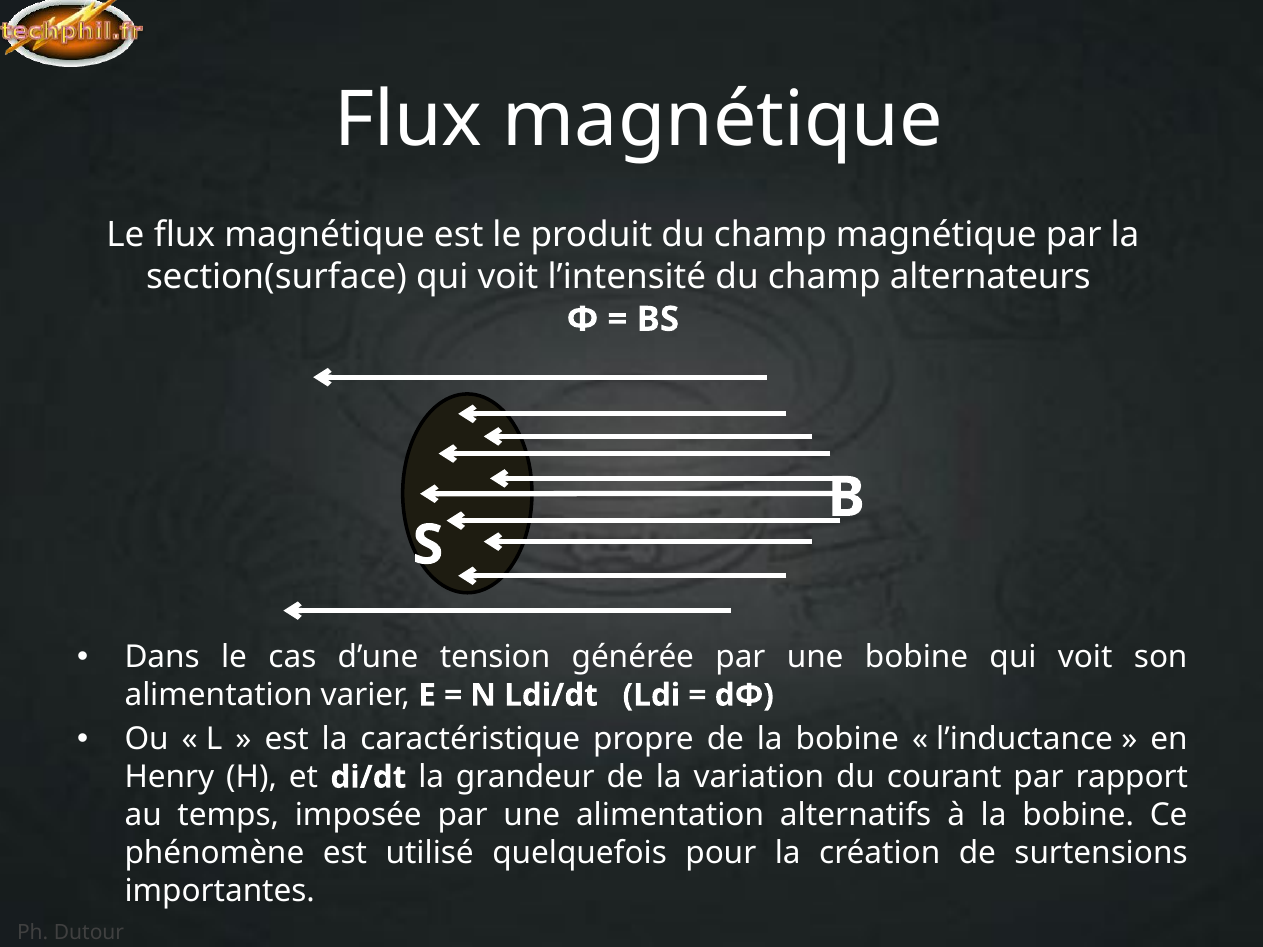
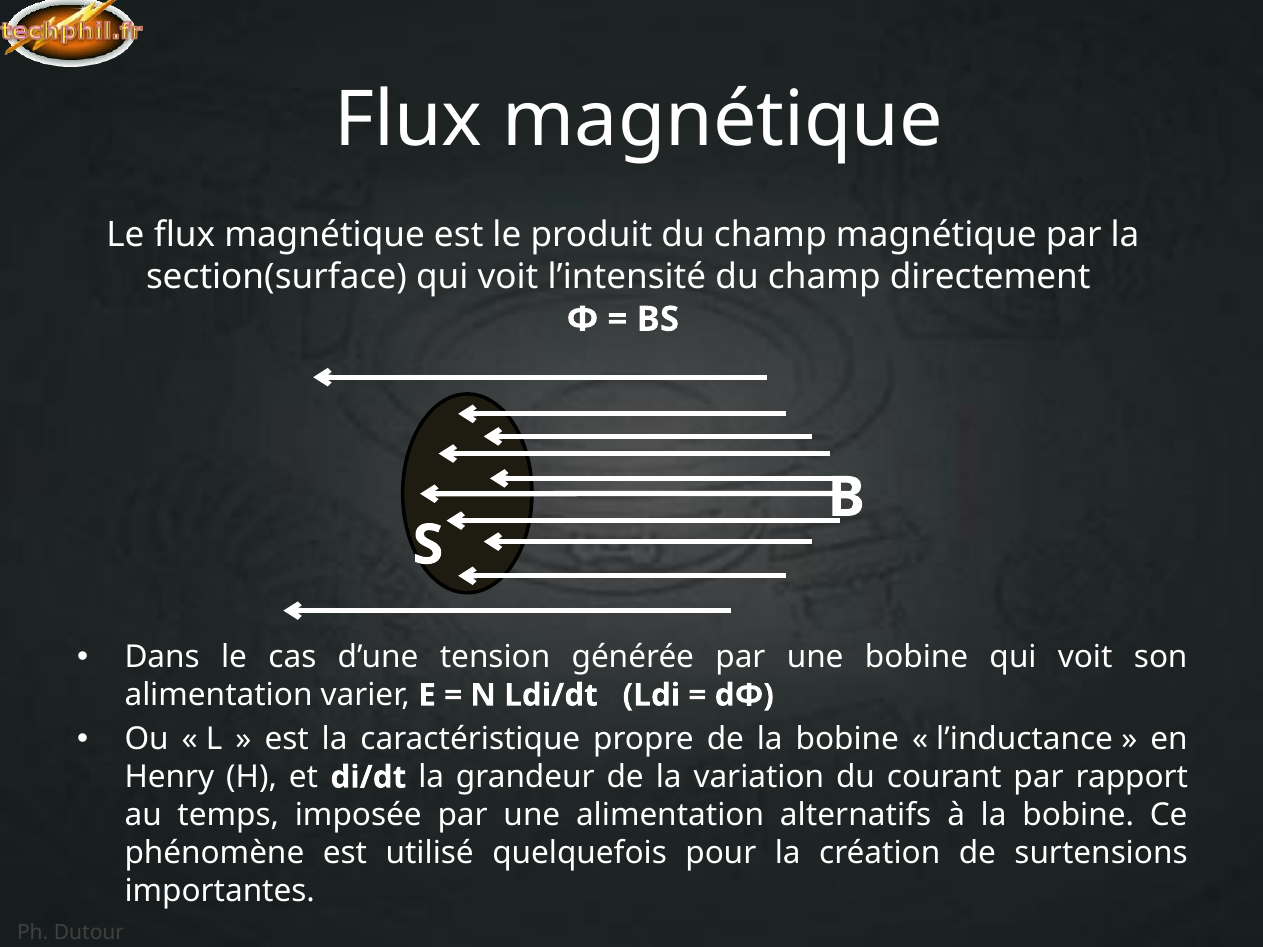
alternateurs: alternateurs -> directement
